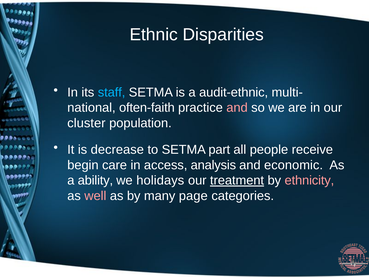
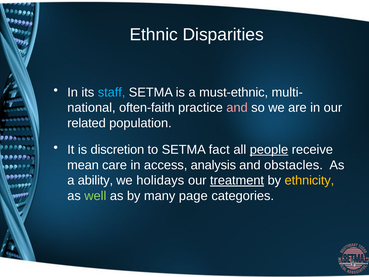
audit-ethnic: audit-ethnic -> must-ethnic
cluster: cluster -> related
decrease: decrease -> discretion
part: part -> fact
people underline: none -> present
begin: begin -> mean
economic: economic -> obstacles
ethnicity colour: pink -> yellow
well colour: pink -> light green
